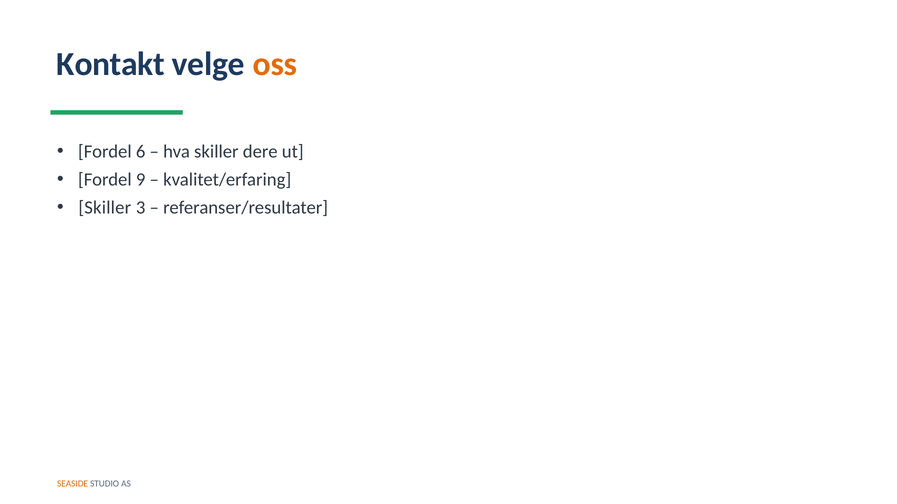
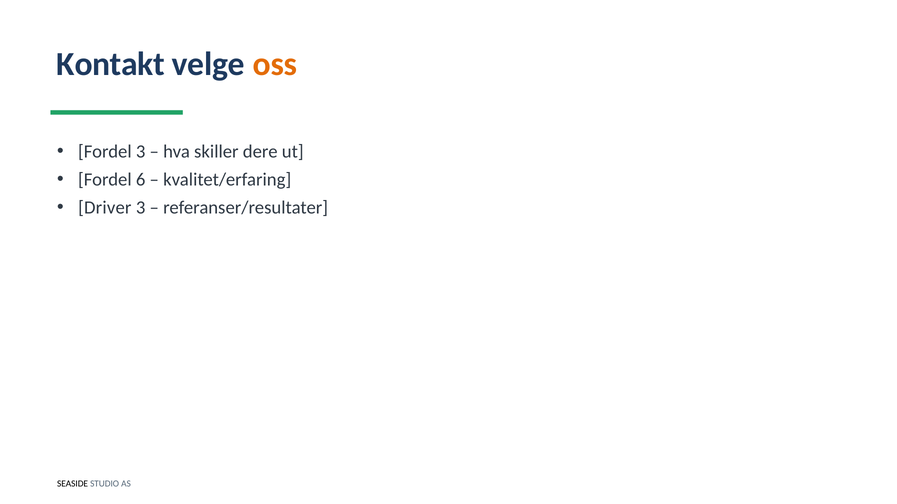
Fordel 6: 6 -> 3
9: 9 -> 6
Skiller at (105, 208): Skiller -> Driver
SEASIDE colour: orange -> black
